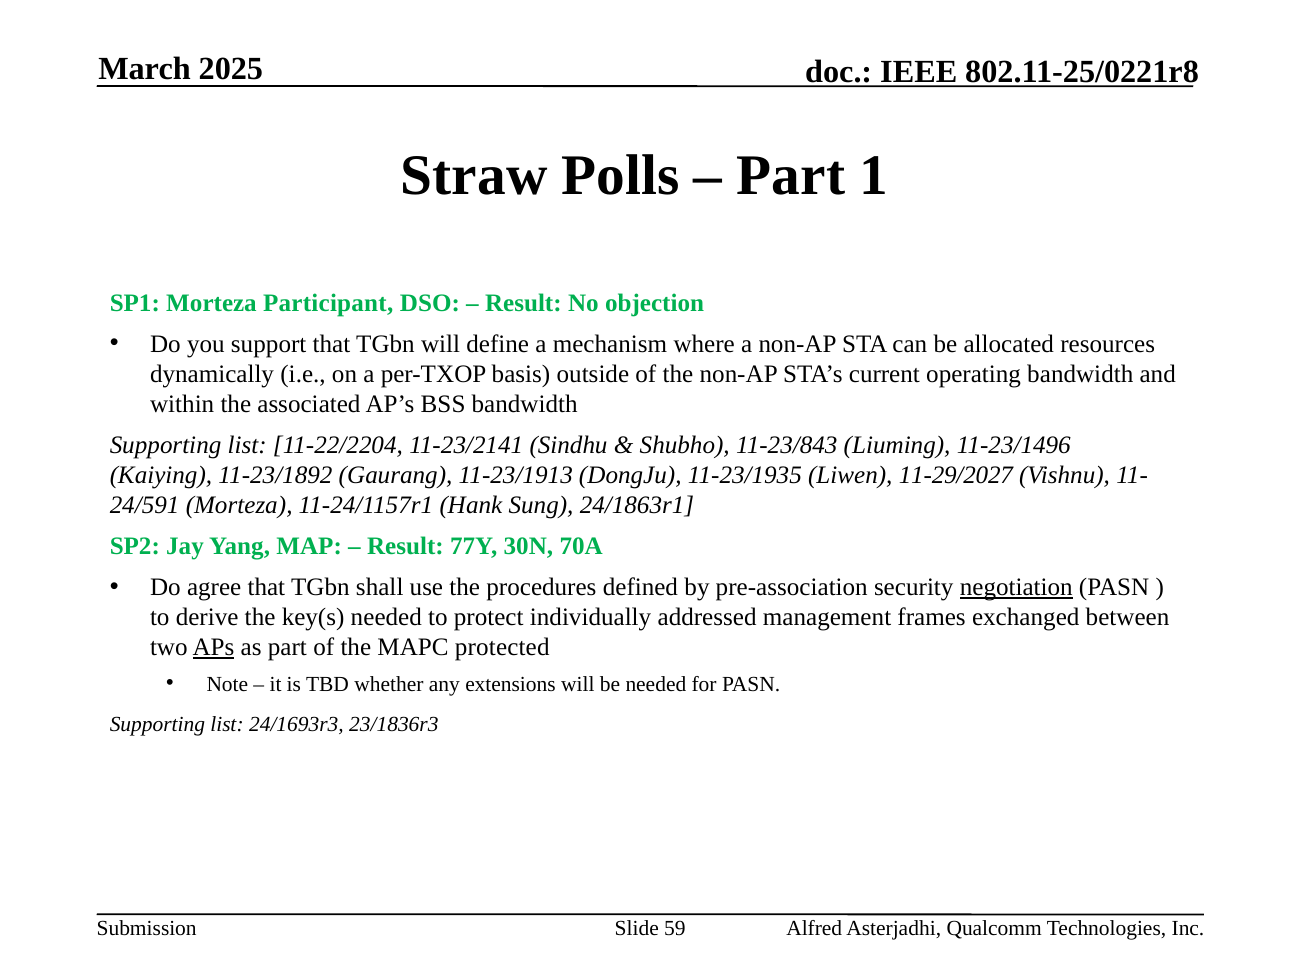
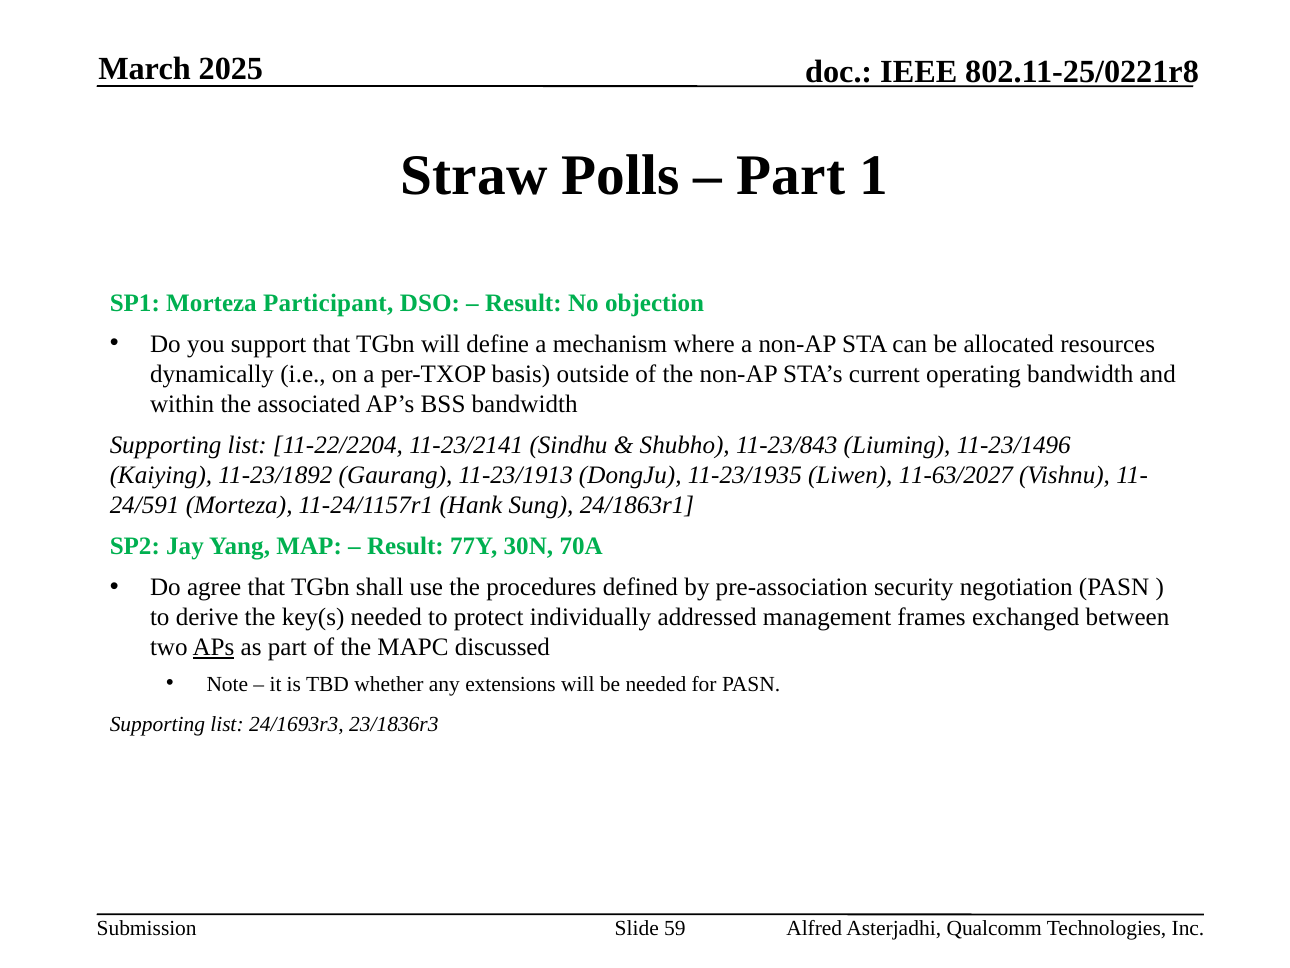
11-29/2027: 11-29/2027 -> 11-63/2027
negotiation underline: present -> none
protected: protected -> discussed
